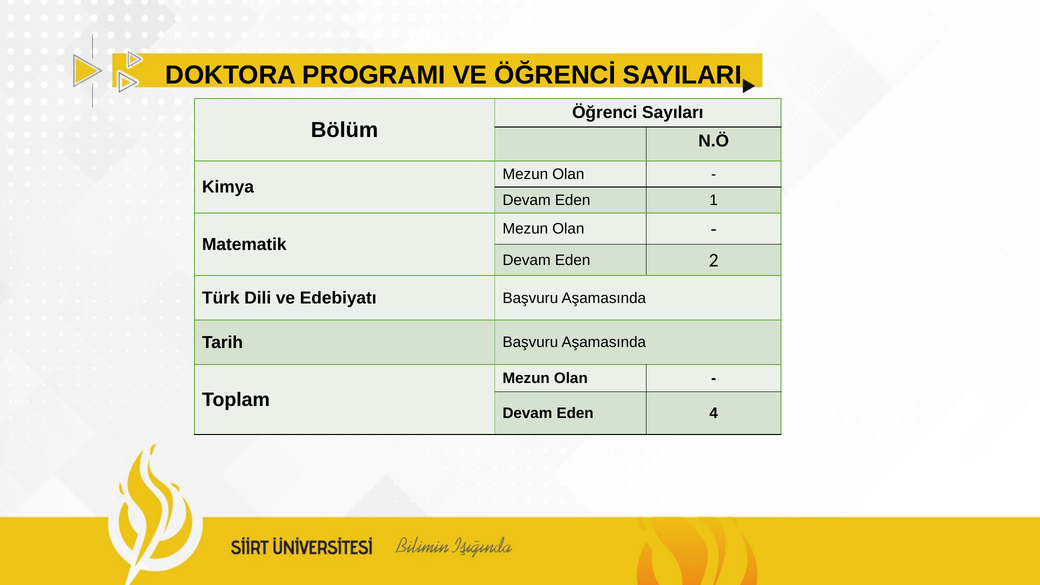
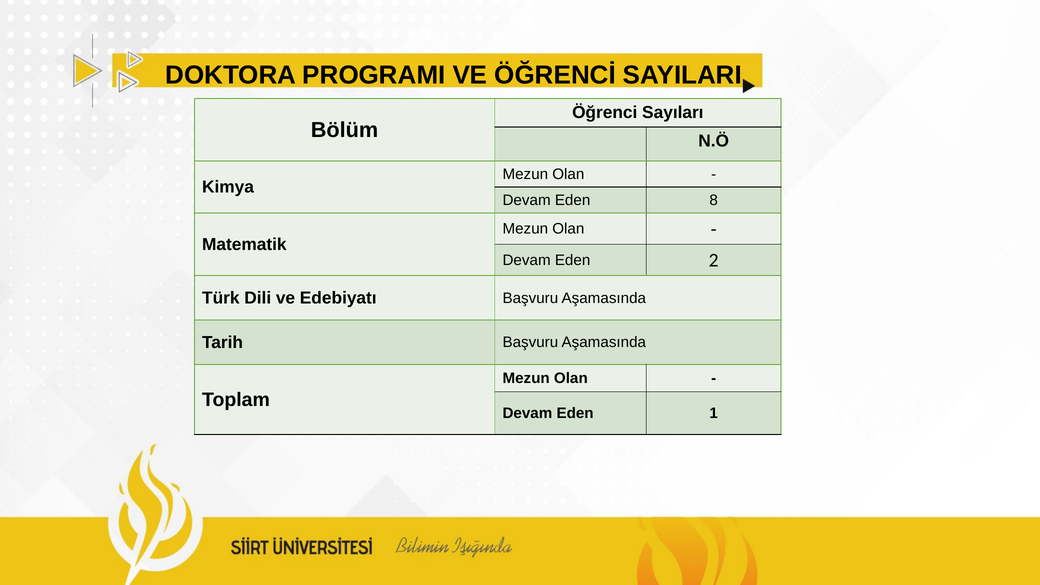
1: 1 -> 8
4: 4 -> 1
